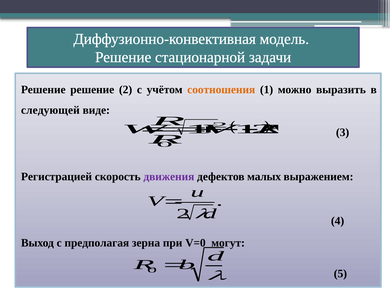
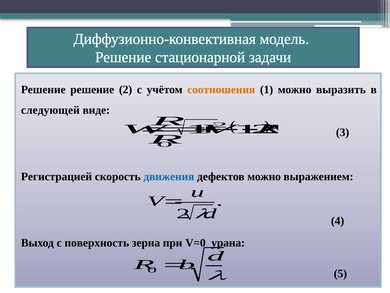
движения colour: purple -> blue
дефектов малых: малых -> можно
предполагая: предполагая -> поверхность
могут: могут -> урана
